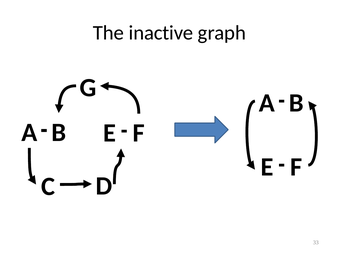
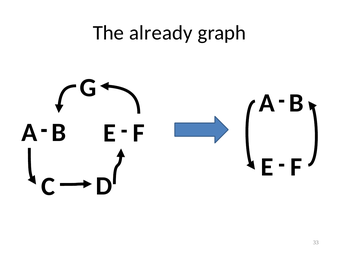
inactive: inactive -> already
